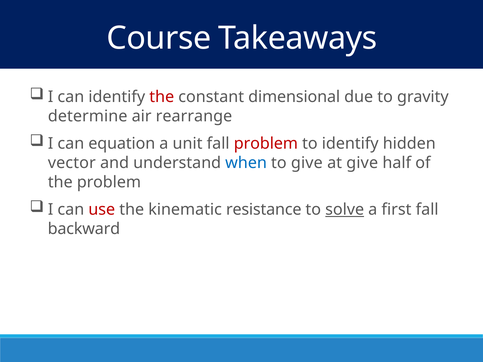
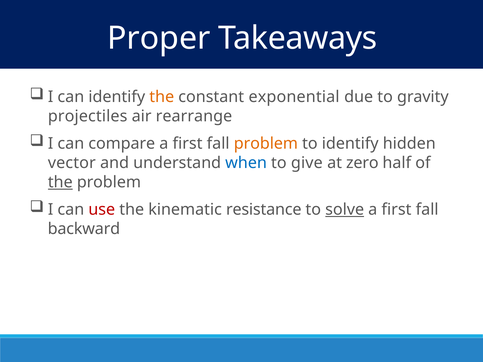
Course: Course -> Proper
the at (162, 97) colour: red -> orange
dimensional: dimensional -> exponential
determine: determine -> projectiles
equation: equation -> compare
unit at (188, 144): unit -> first
problem at (266, 144) colour: red -> orange
at give: give -> zero
the at (60, 182) underline: none -> present
